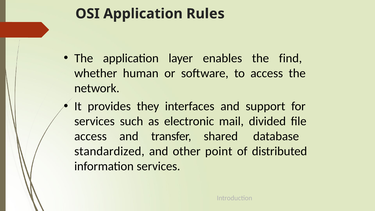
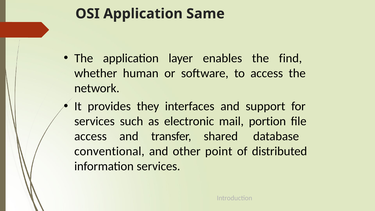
Rules: Rules -> Same
divided: divided -> portion
standardized: standardized -> conventional
